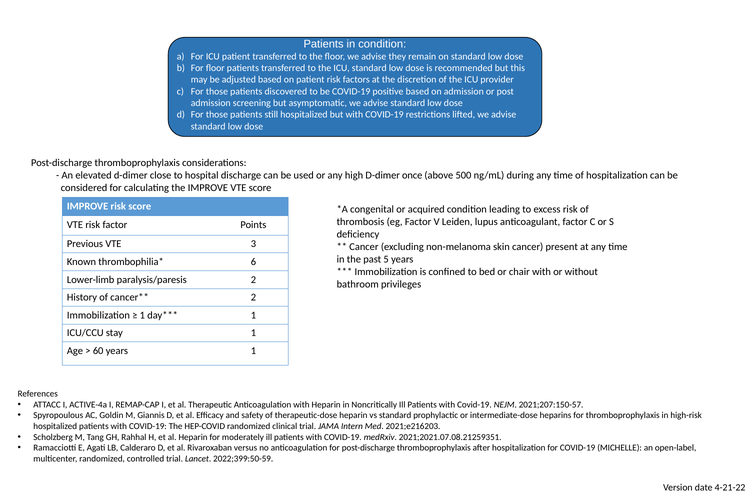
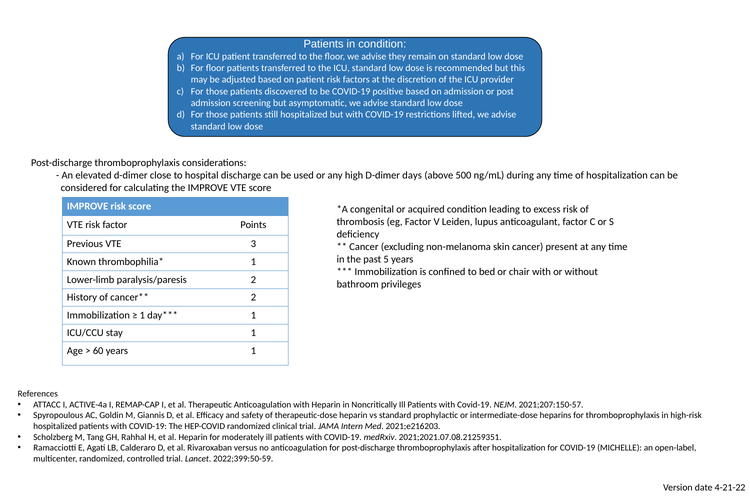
once: once -> days
6 at (253, 262): 6 -> 1
